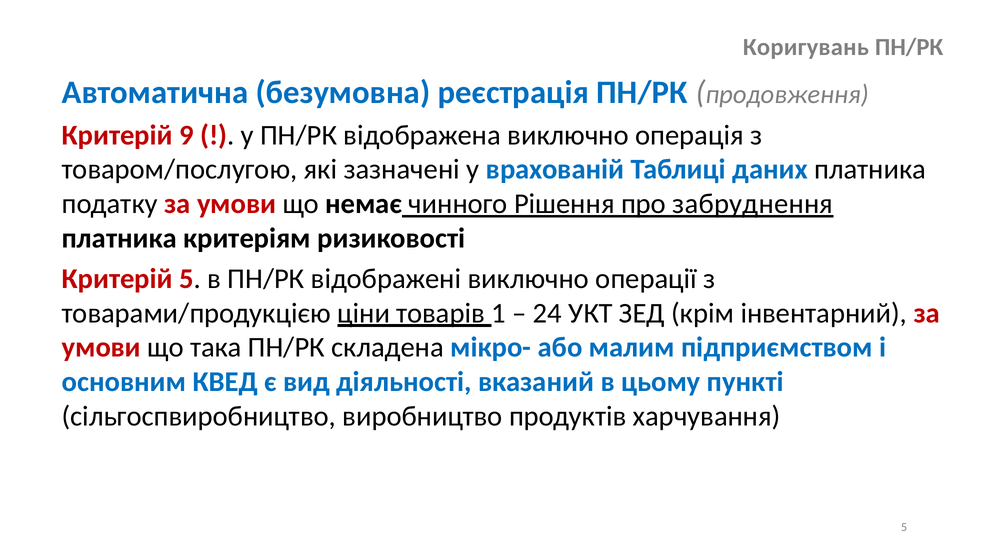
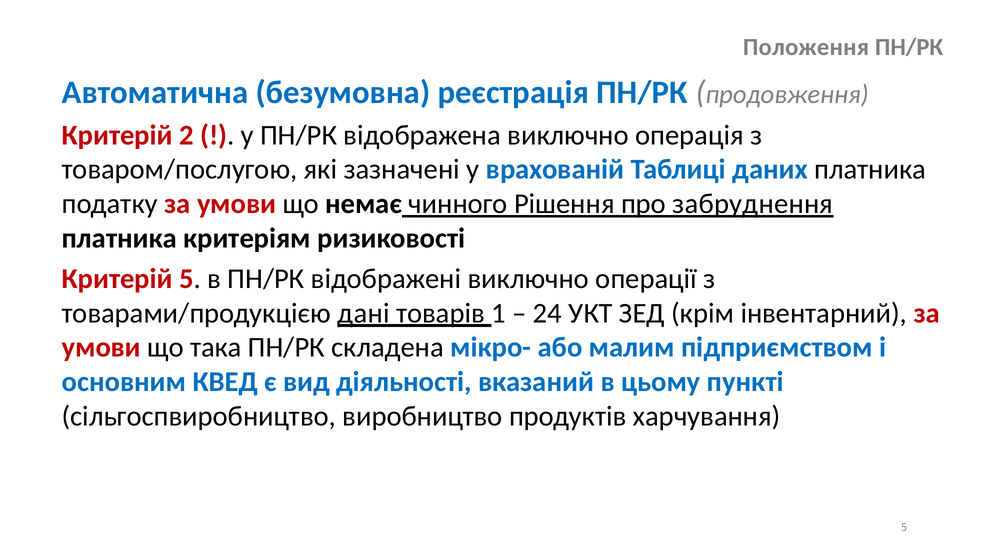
Коригувань: Коригувань -> Положення
9: 9 -> 2
ціни: ціни -> дані
